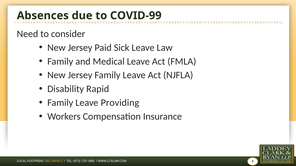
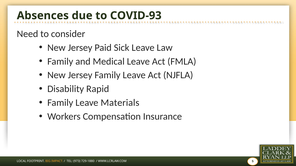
COVID-99: COVID-99 -> COVID-93
Providing: Providing -> Materials
